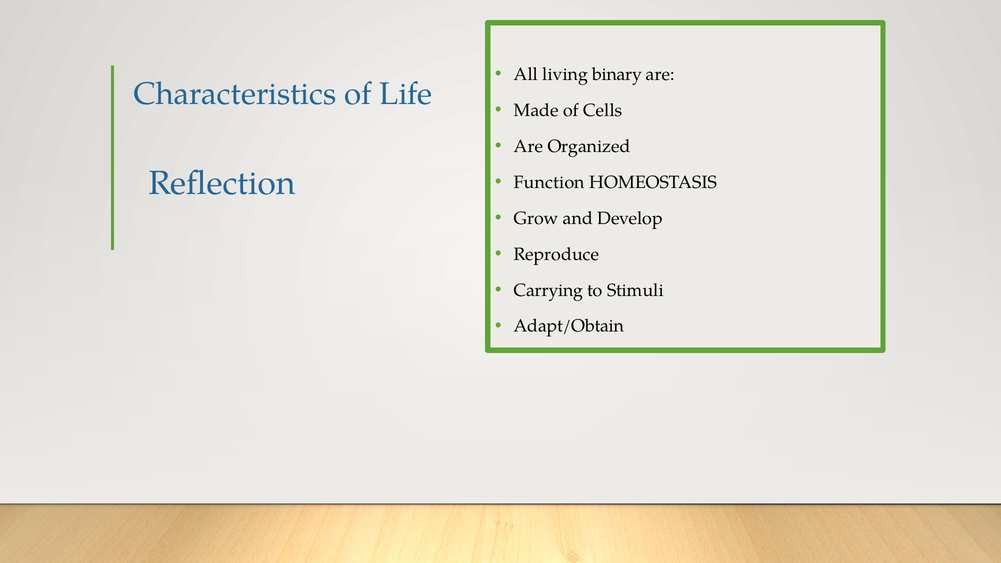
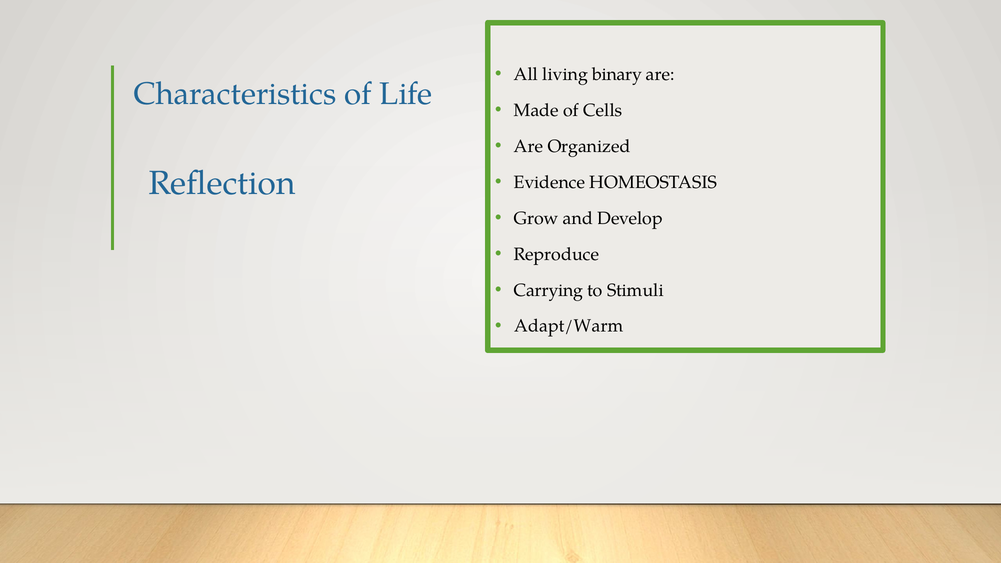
Function: Function -> Evidence
Adapt/Obtain: Adapt/Obtain -> Adapt/Warm
